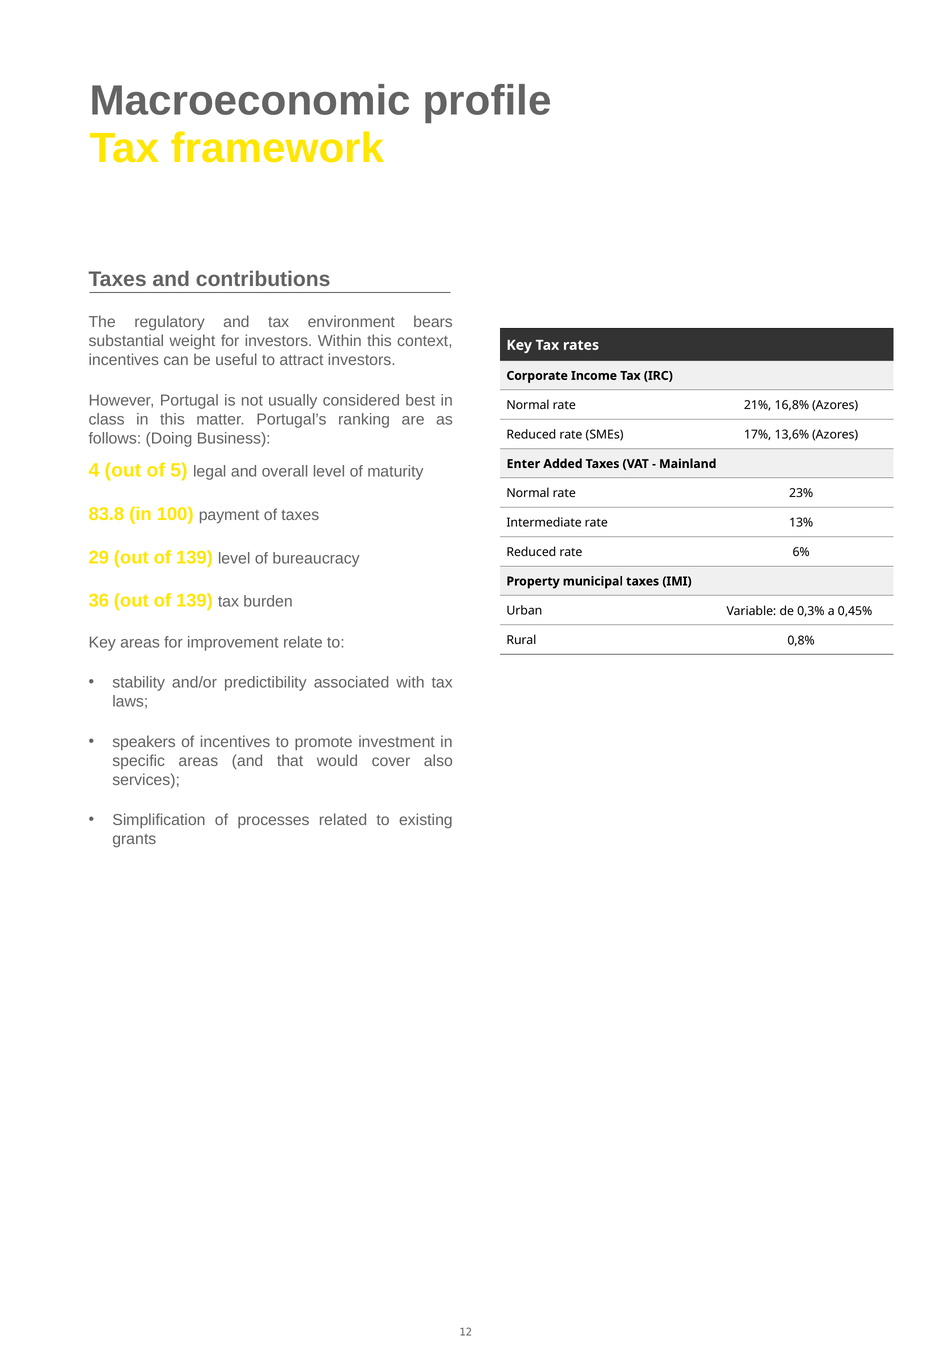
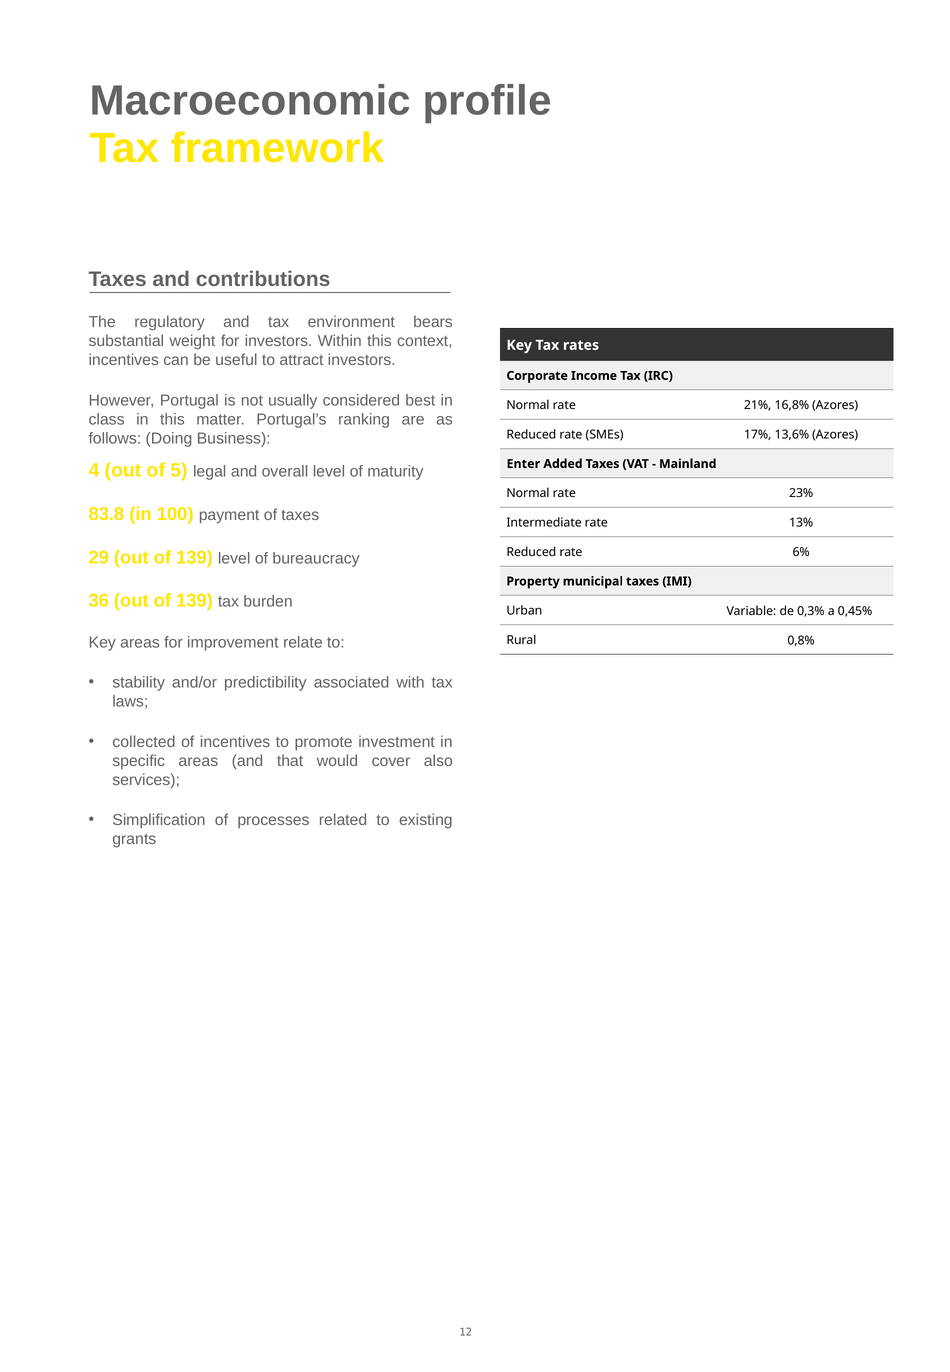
speakers: speakers -> collected
